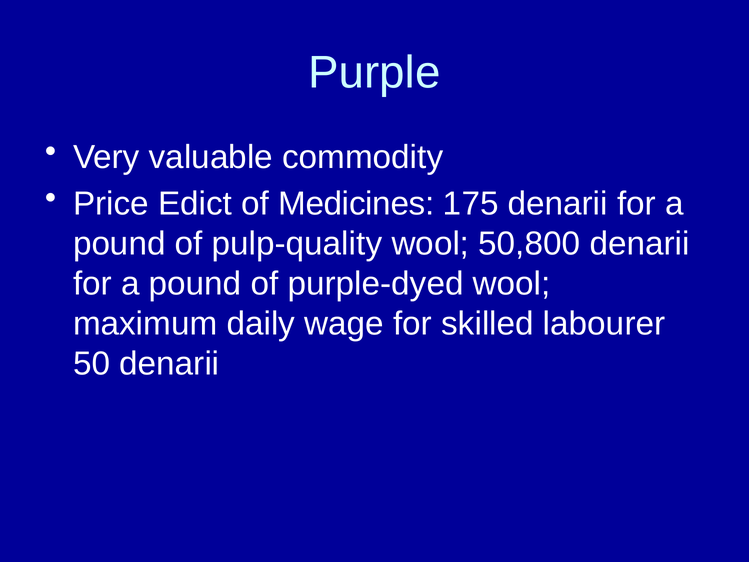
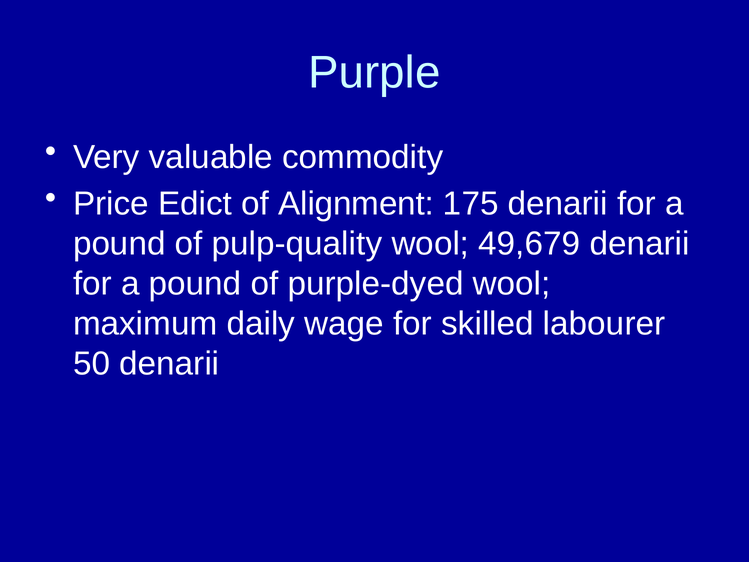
Medicines: Medicines -> Alignment
50,800: 50,800 -> 49,679
